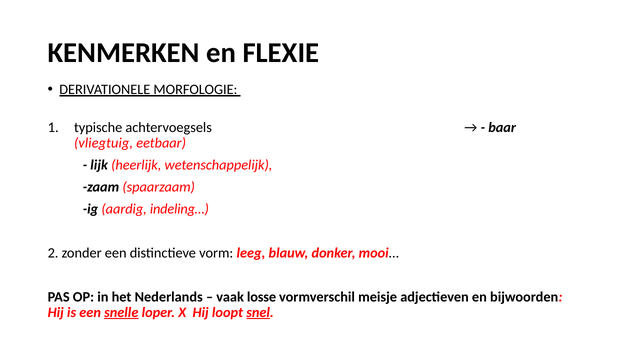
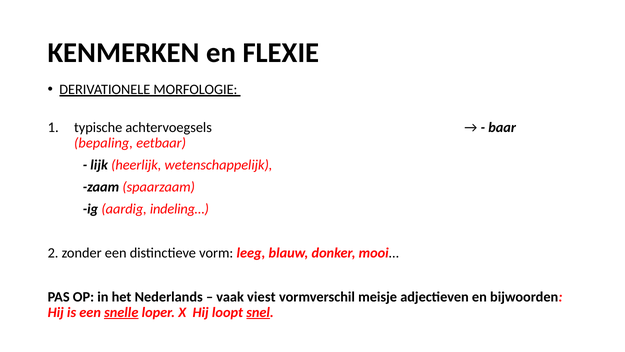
vliegtuig: vliegtuig -> bepaling
losse: losse -> viest
